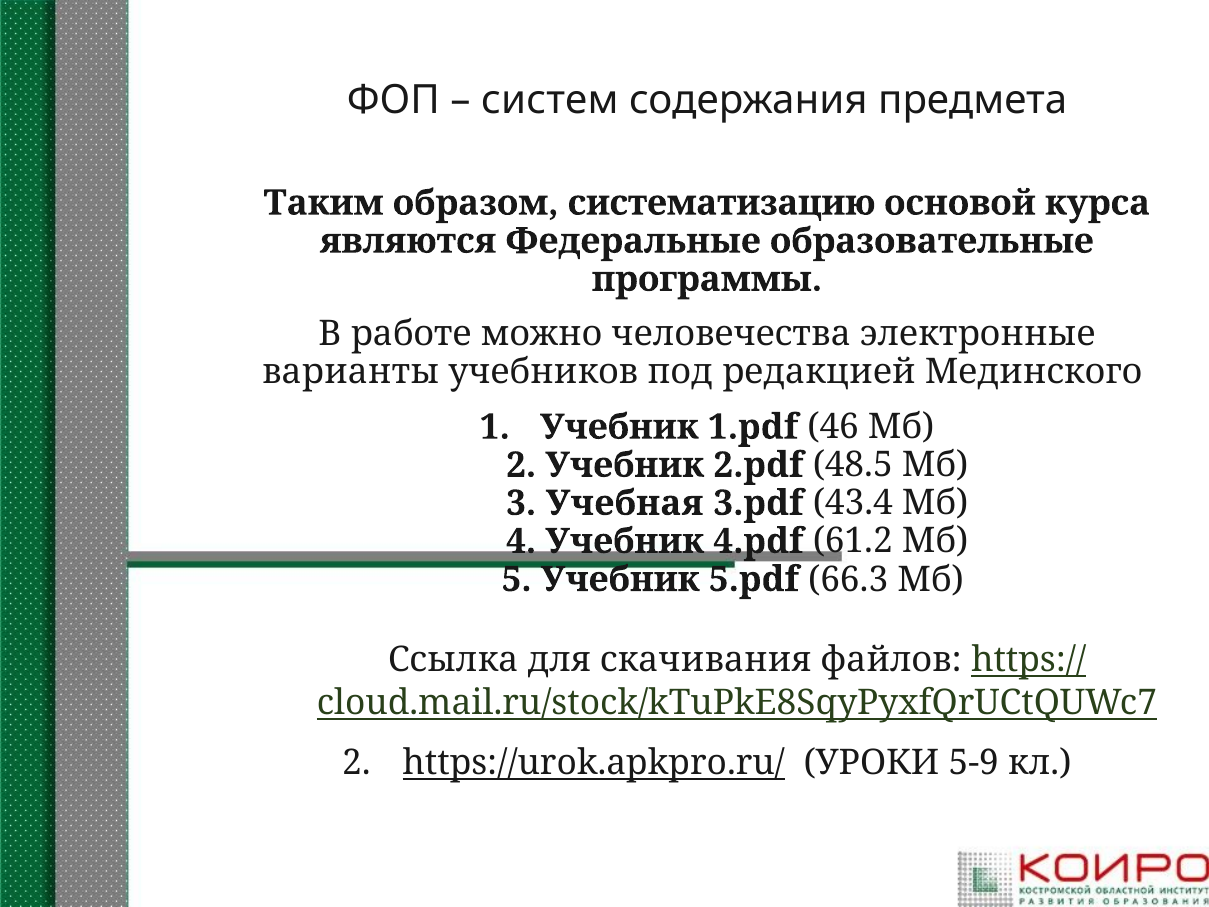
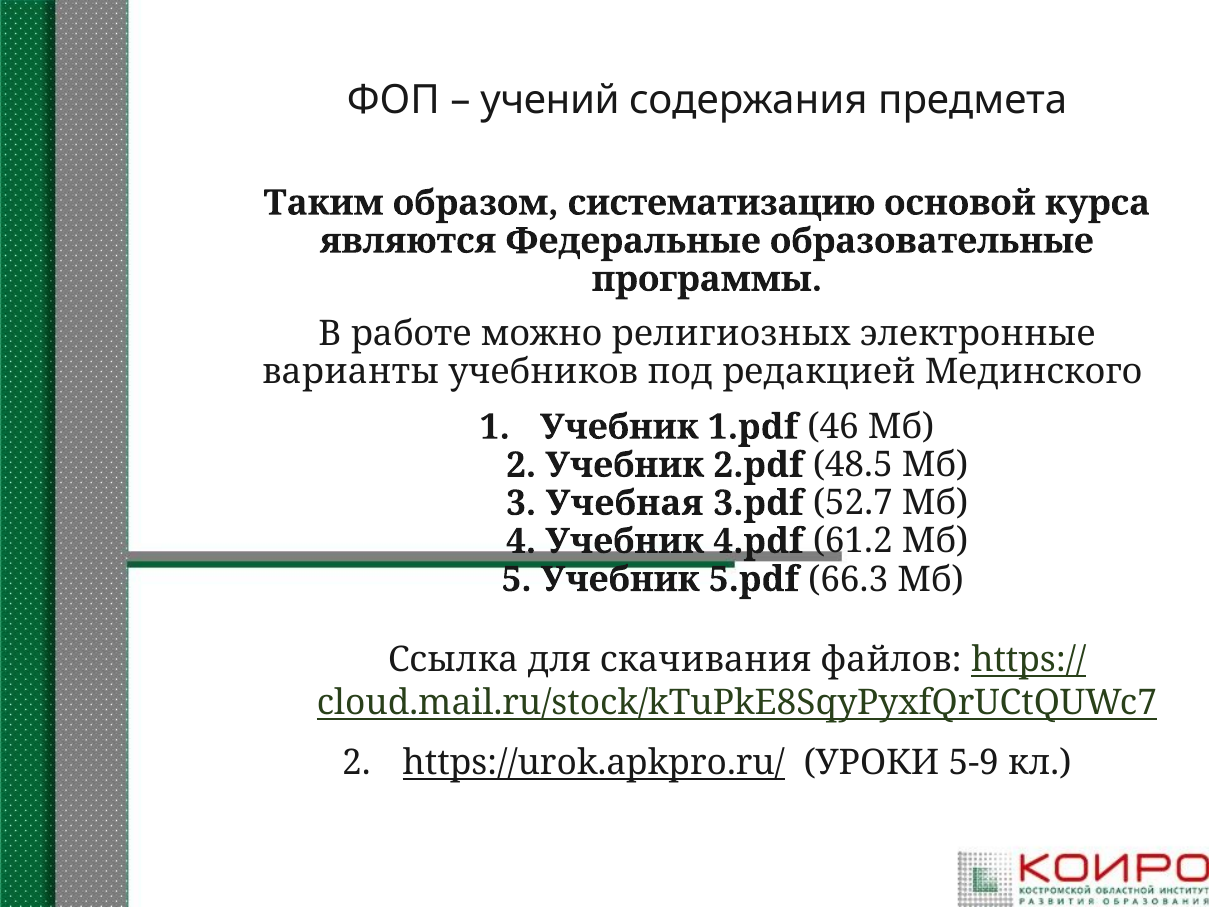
систем: систем -> учений
человечества: человечества -> религиозных
43.4: 43.4 -> 52.7
